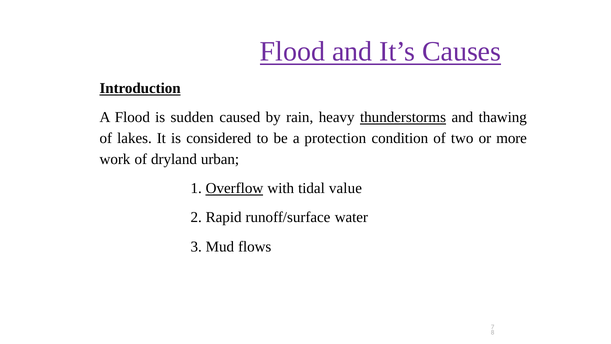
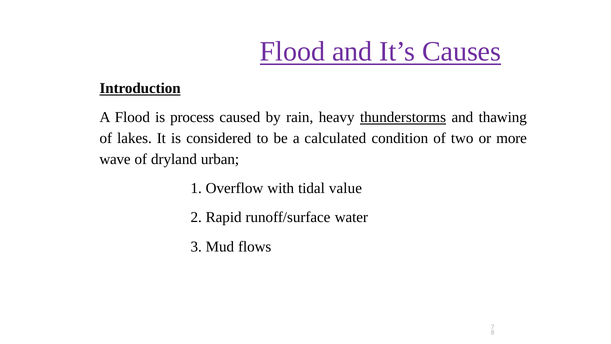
sudden: sudden -> process
protection: protection -> calculated
work: work -> wave
Overflow underline: present -> none
